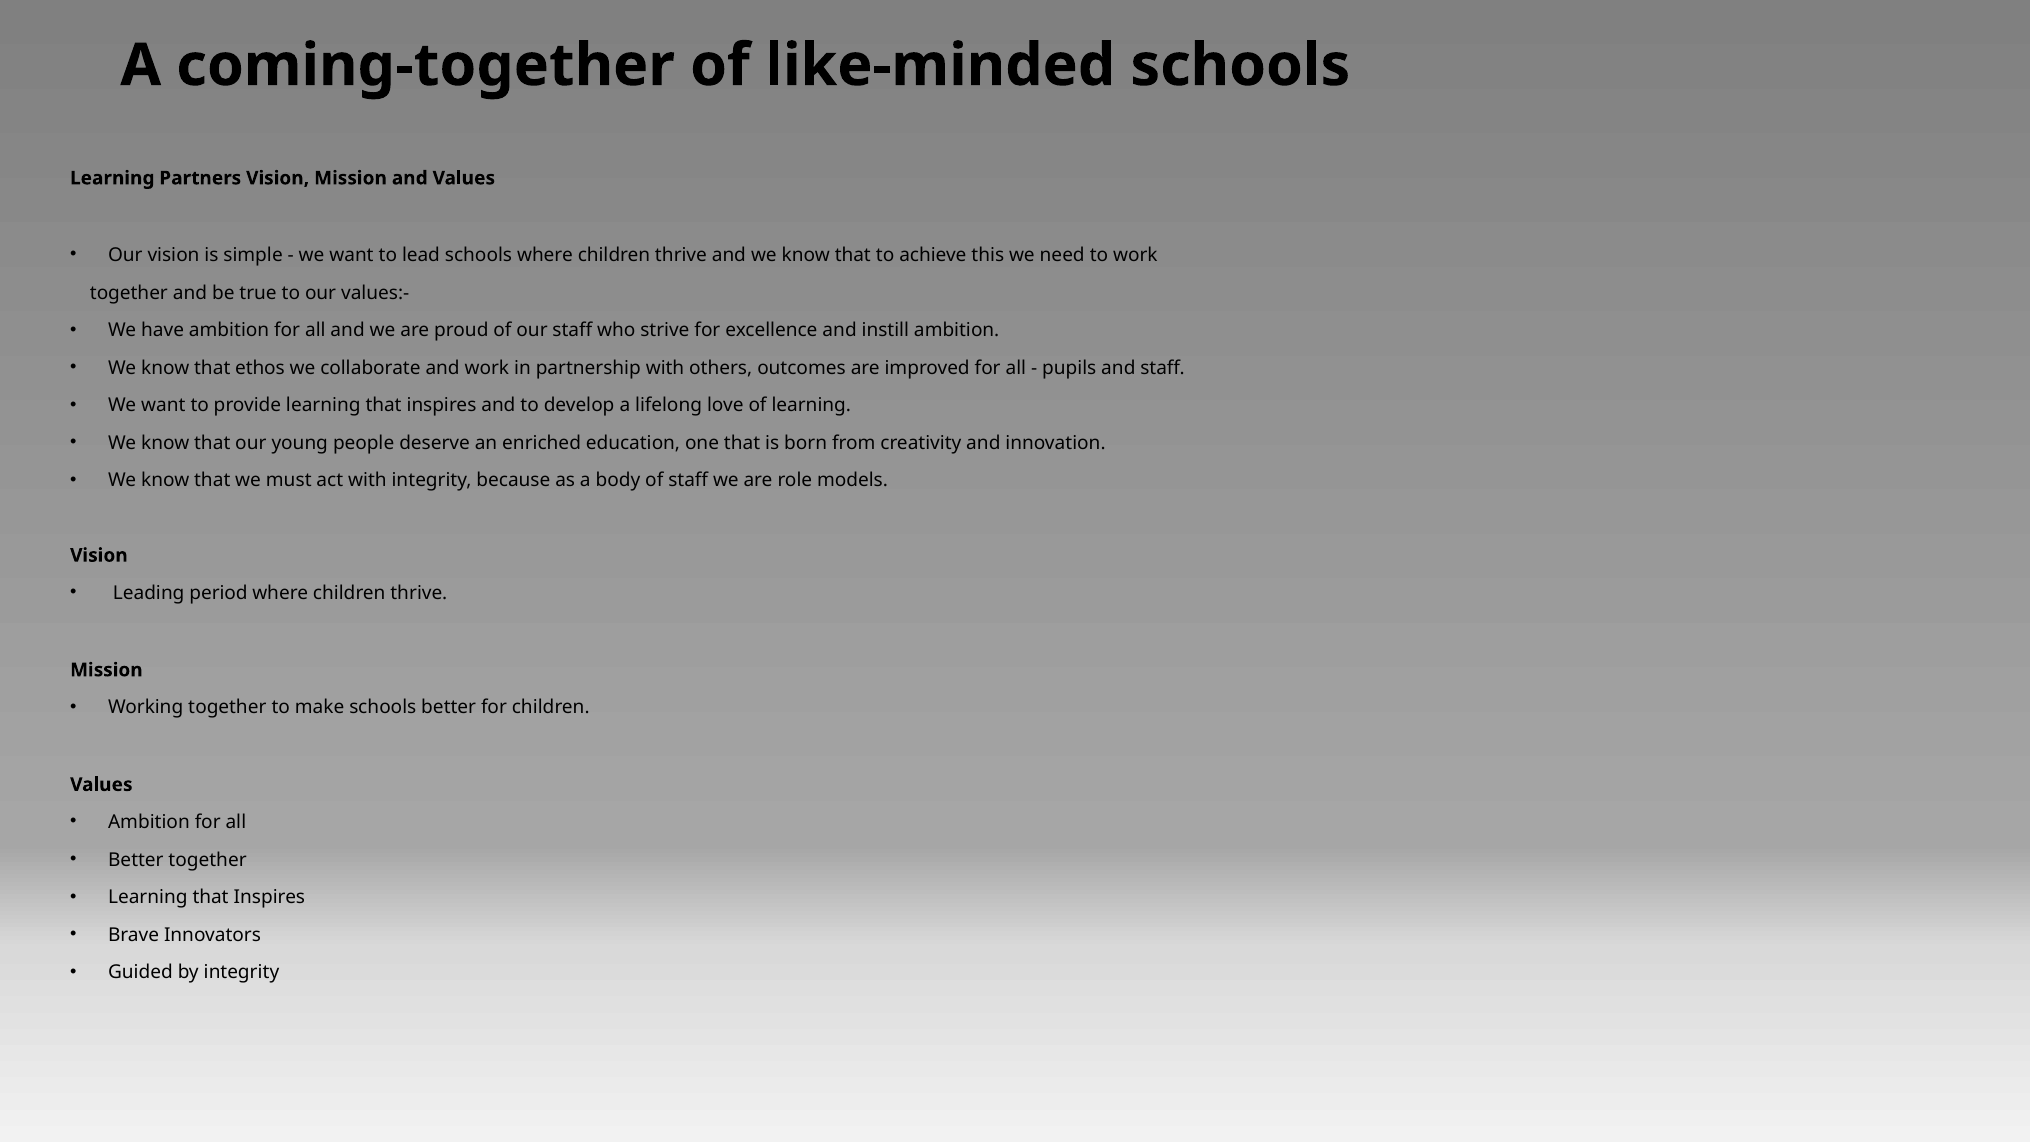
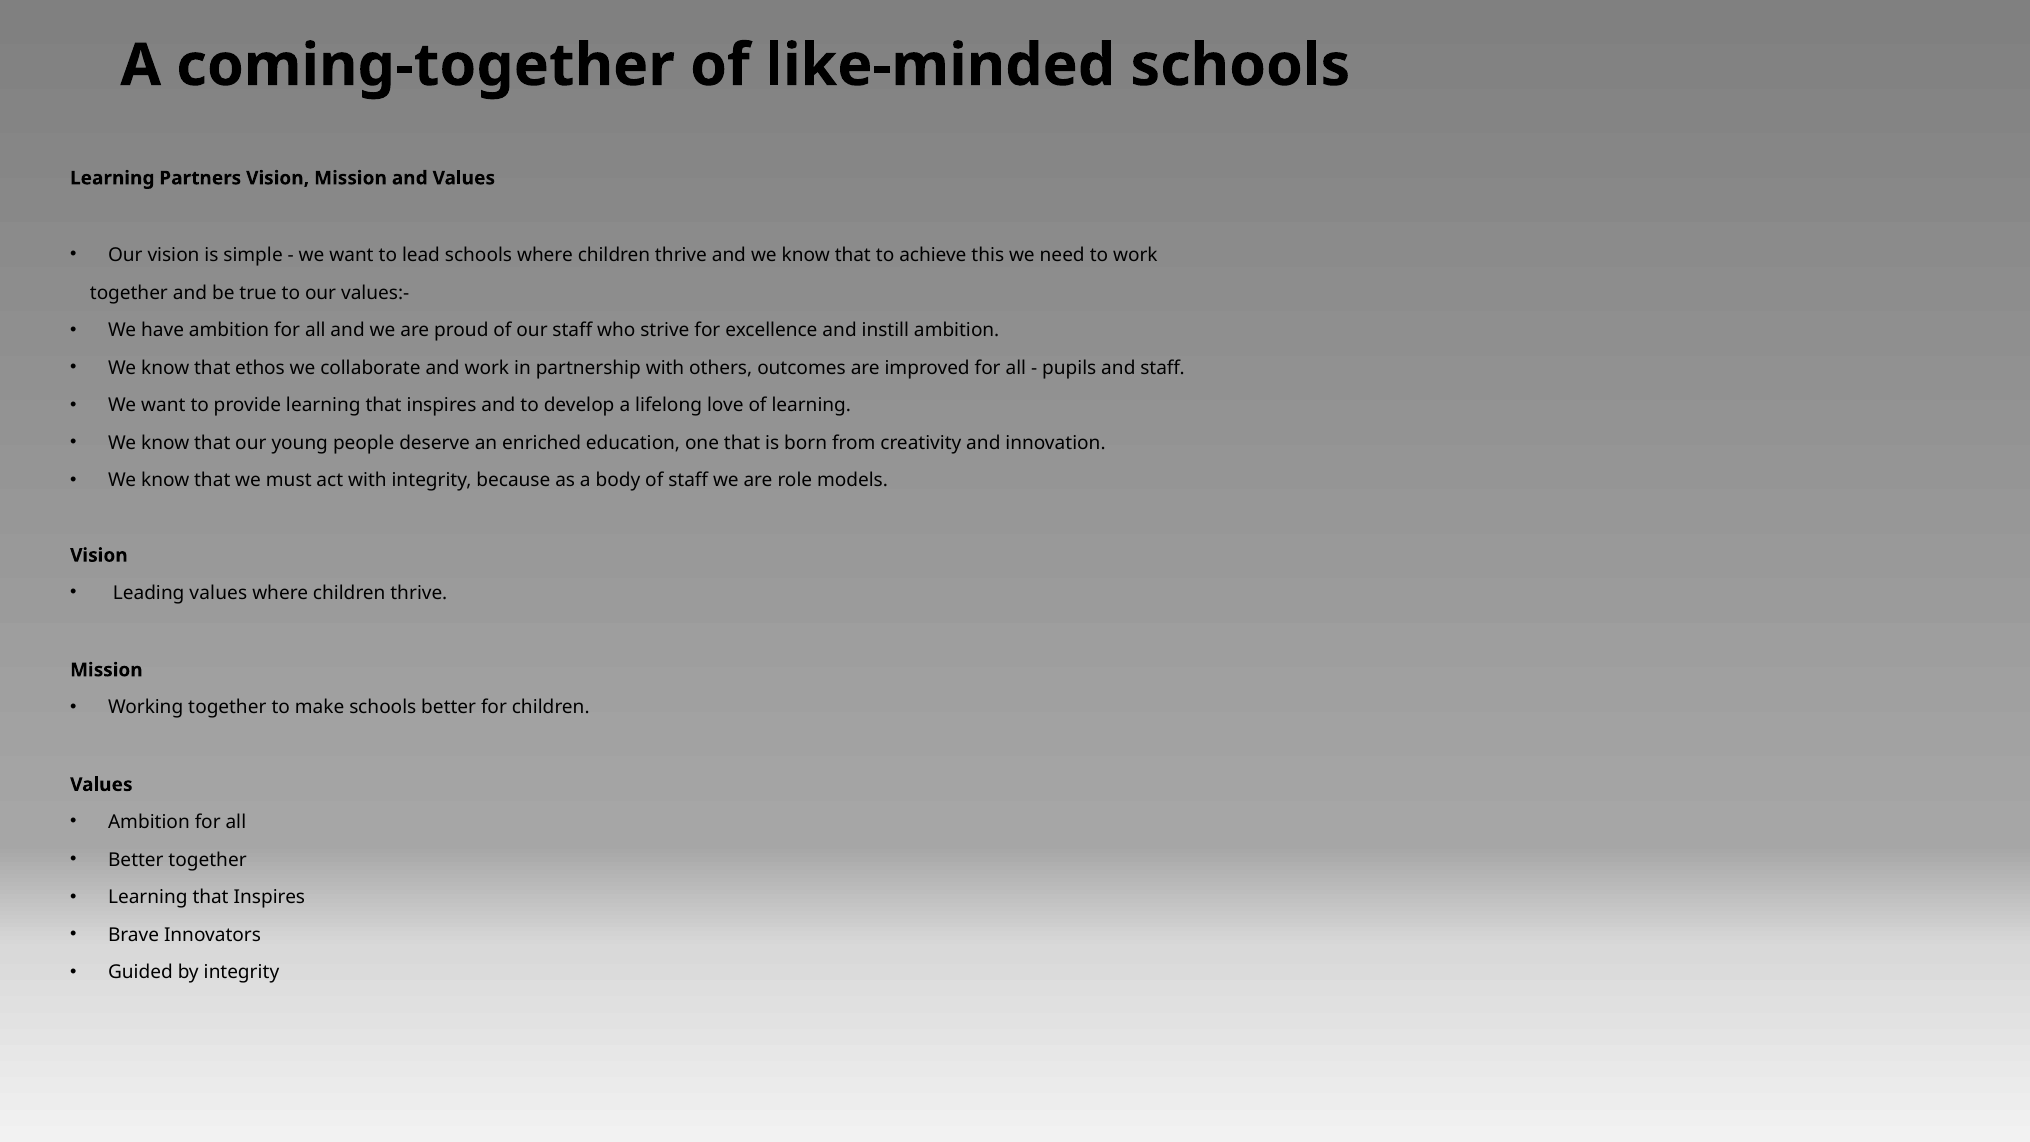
Leading period: period -> values
